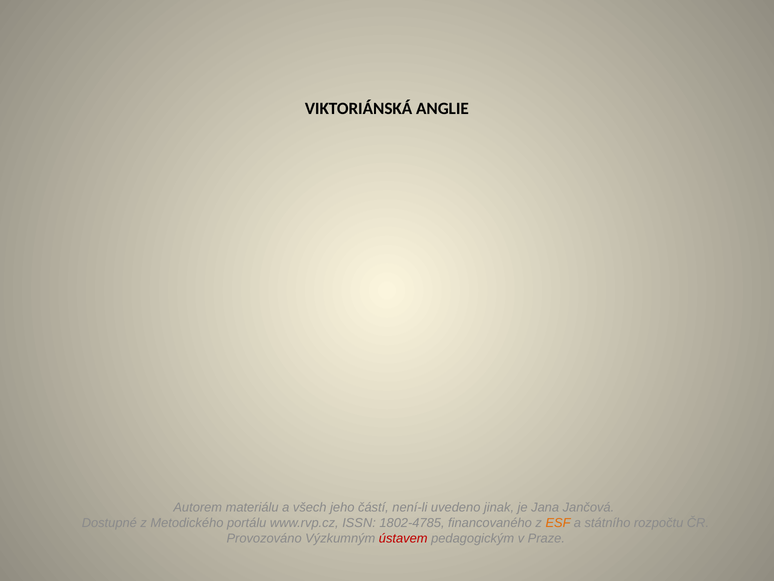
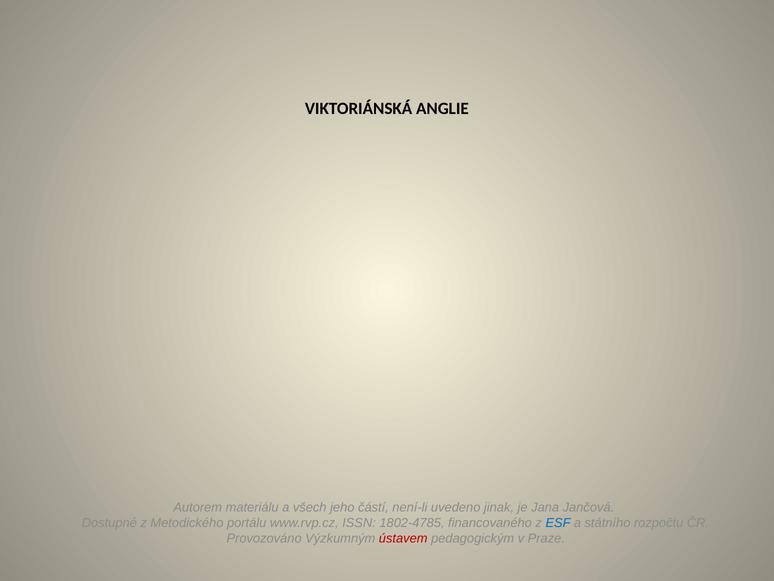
ESF colour: orange -> blue
